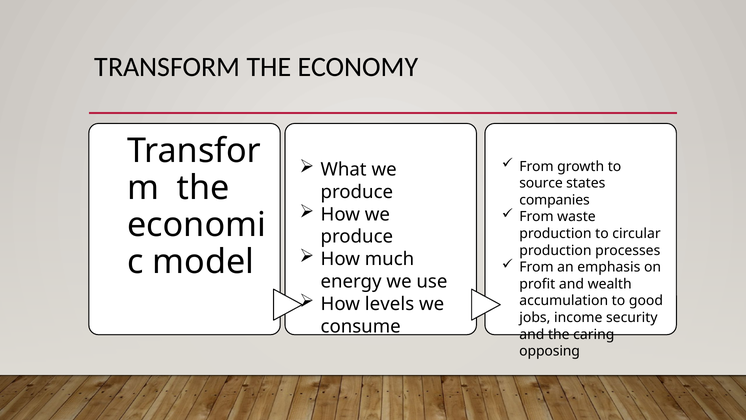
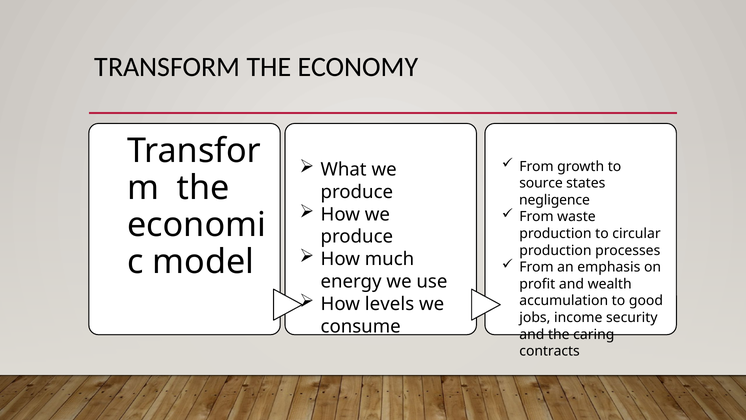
companies: companies -> negligence
opposing: opposing -> contracts
